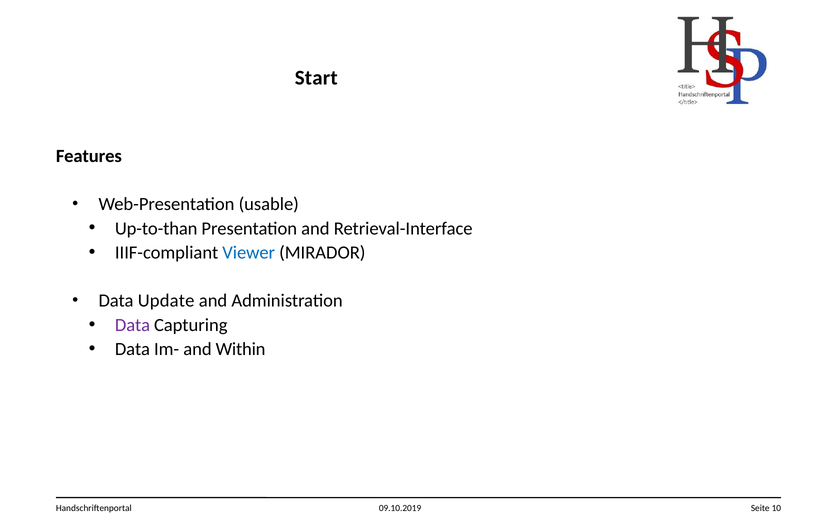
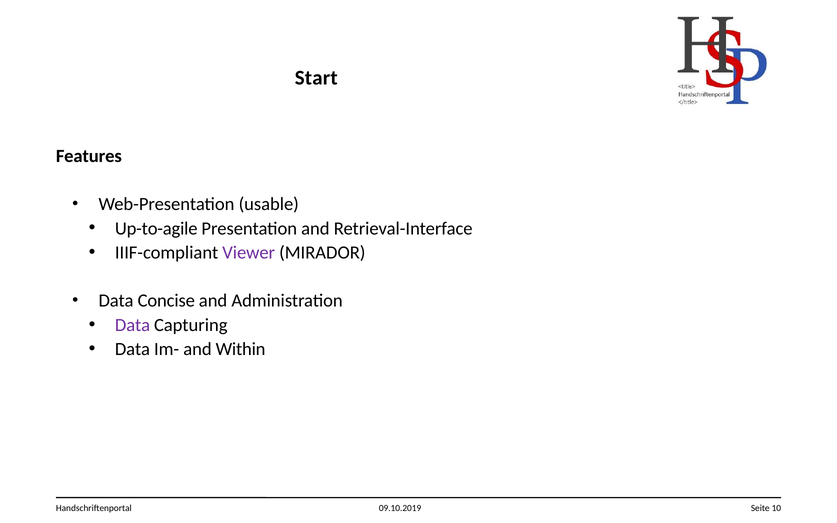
Up-to-than: Up-to-than -> Up-to-agile
Viewer colour: blue -> purple
Update: Update -> Concise
